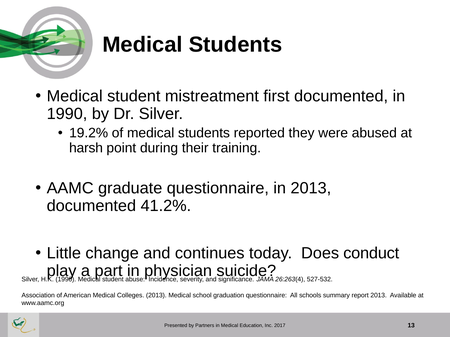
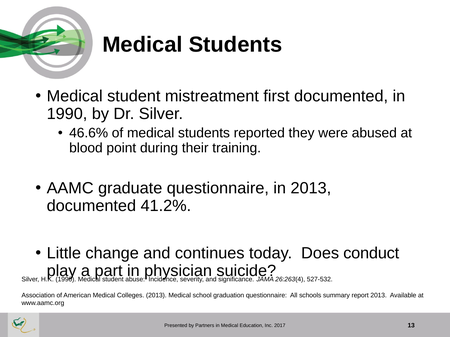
19.2%: 19.2% -> 46.6%
harsh: harsh -> blood
